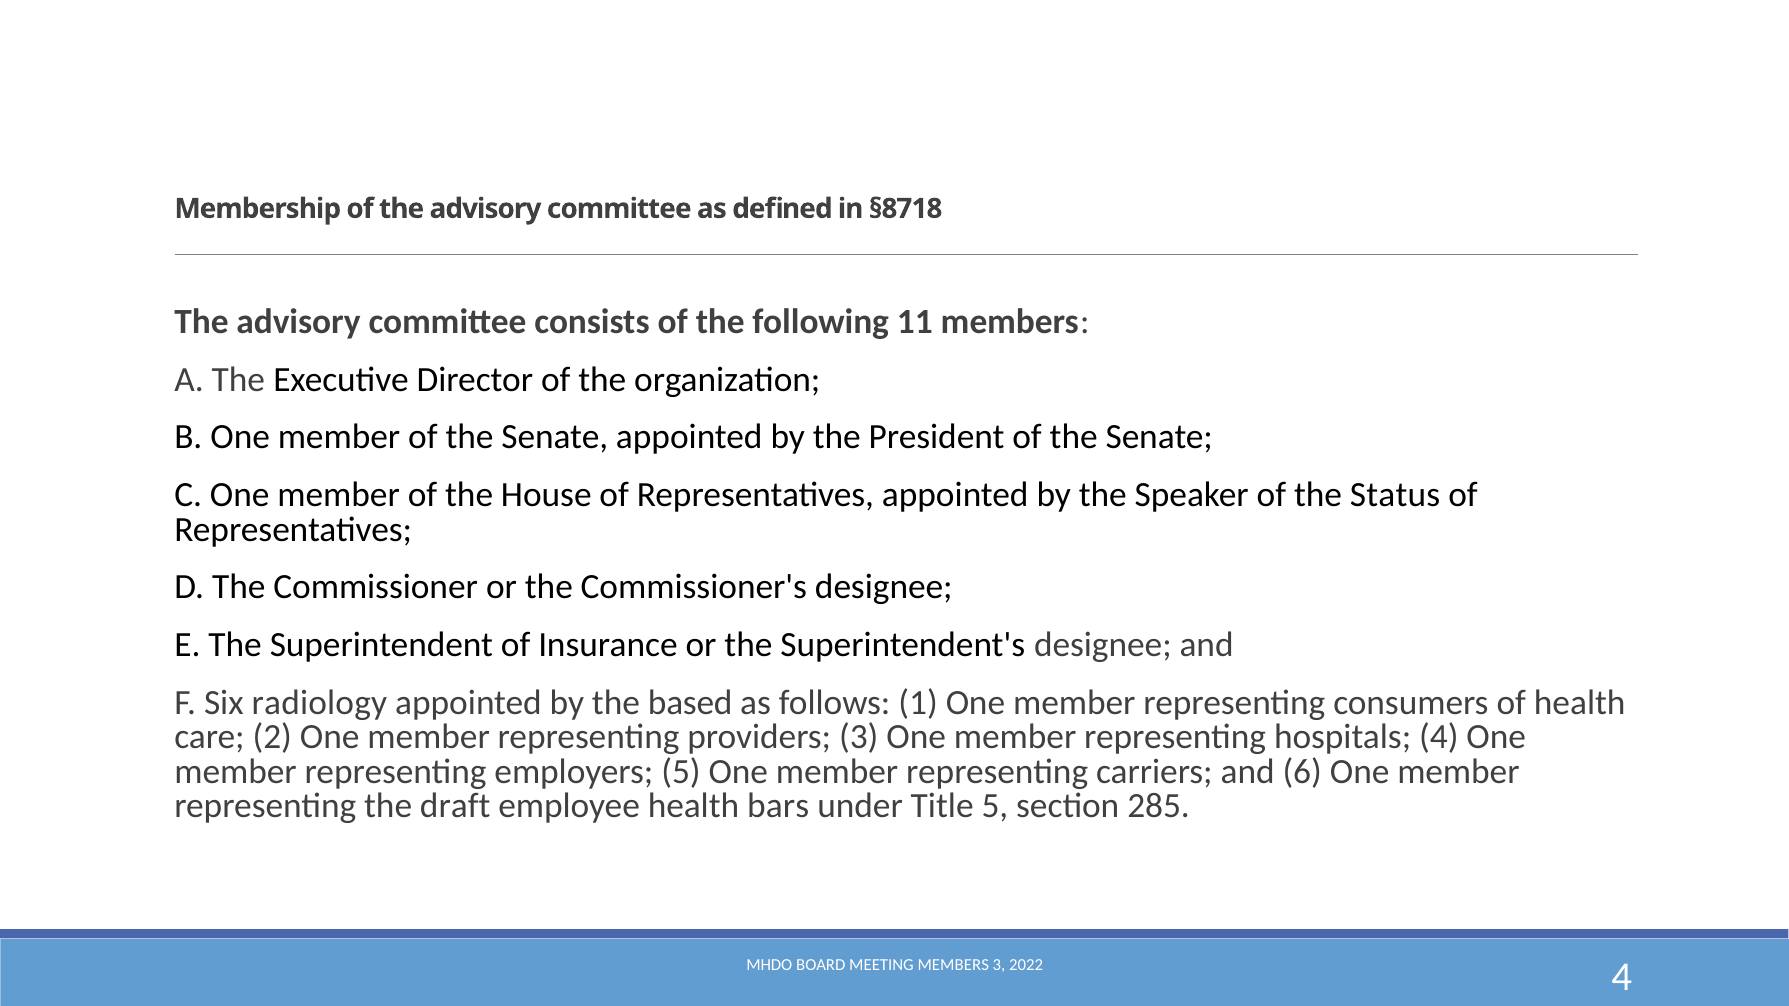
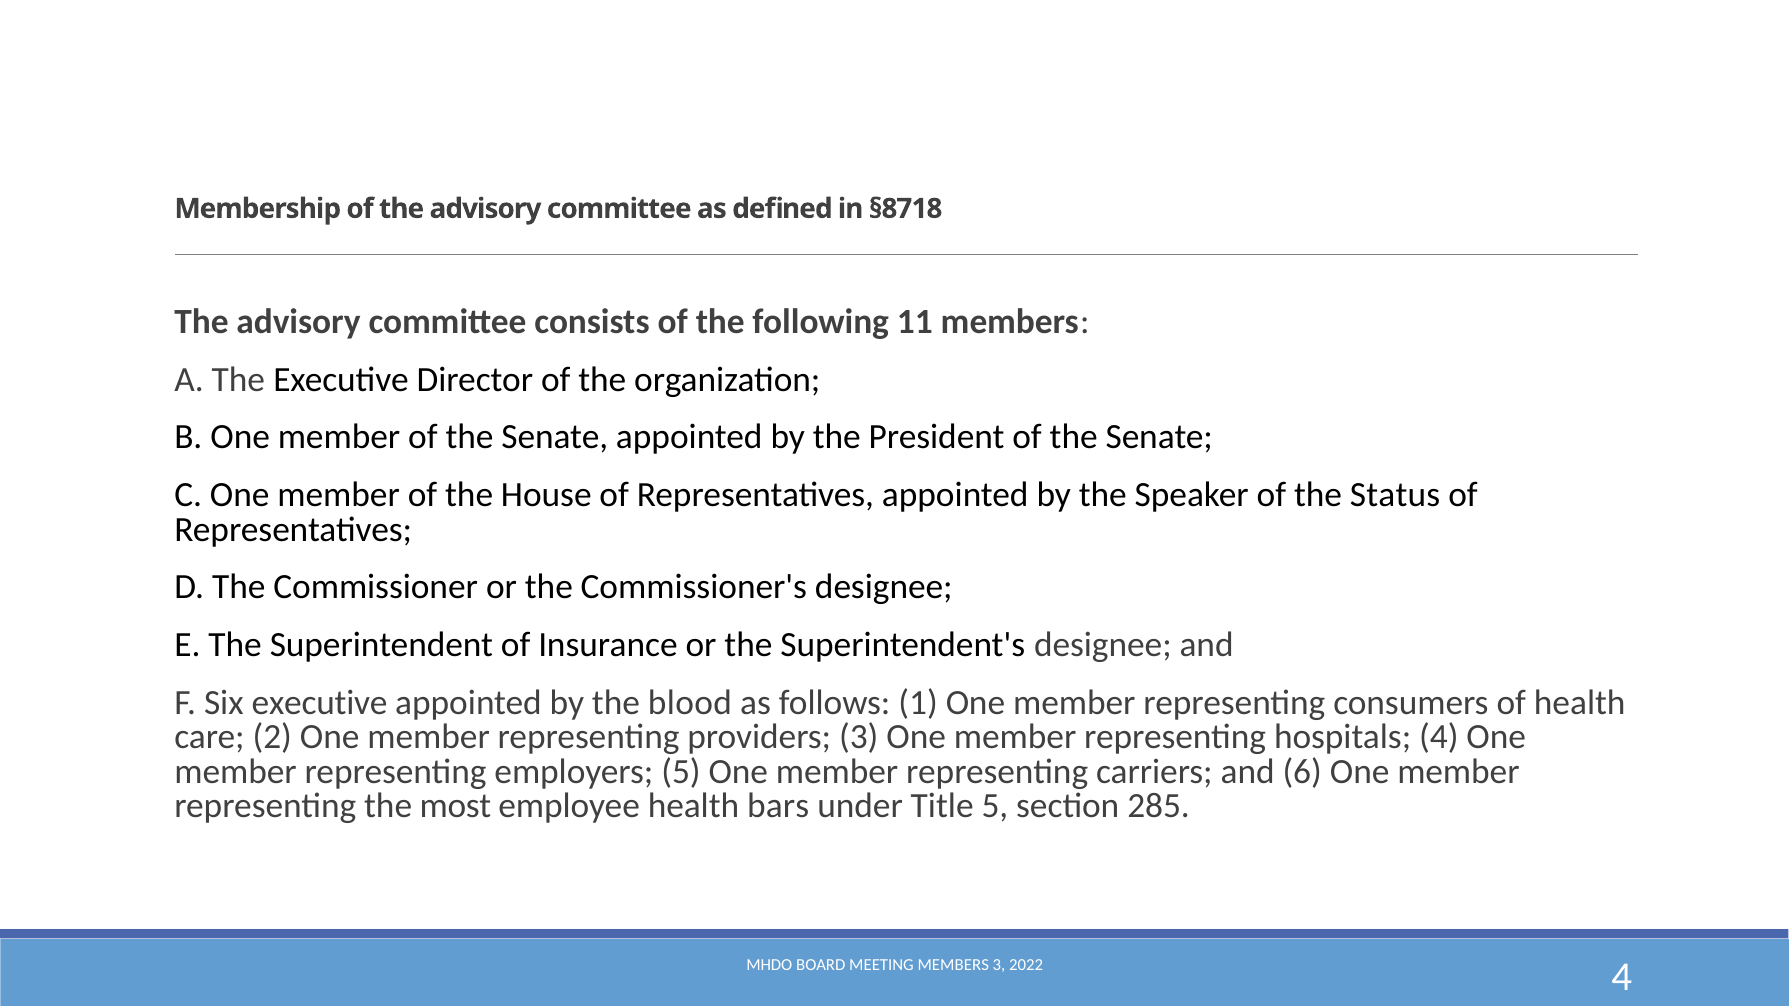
Six radiology: radiology -> executive
based: based -> blood
draft: draft -> most
